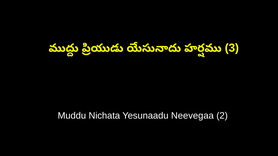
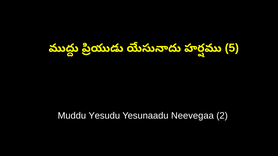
3 at (232, 48): 3 -> 5
Nichata: Nichata -> Yesudu
